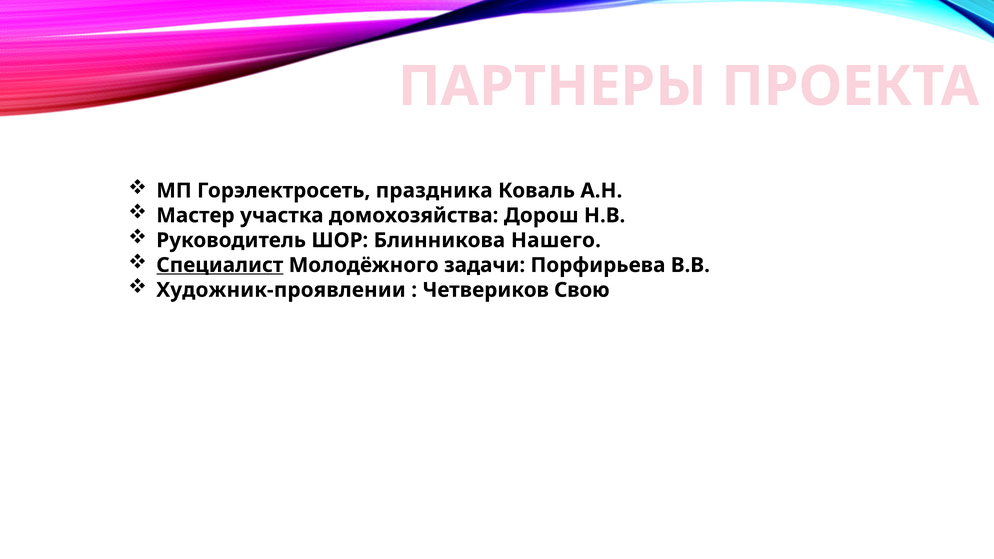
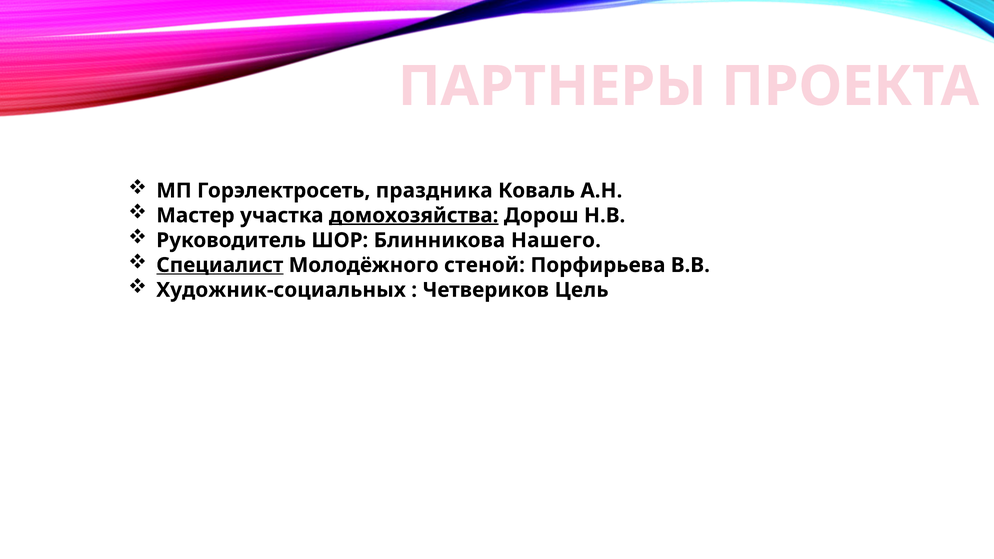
домохозяйства underline: none -> present
задачи: задачи -> стеной
Художник-проявлении: Художник-проявлении -> Художник-социальных
Свою: Свою -> Цель
